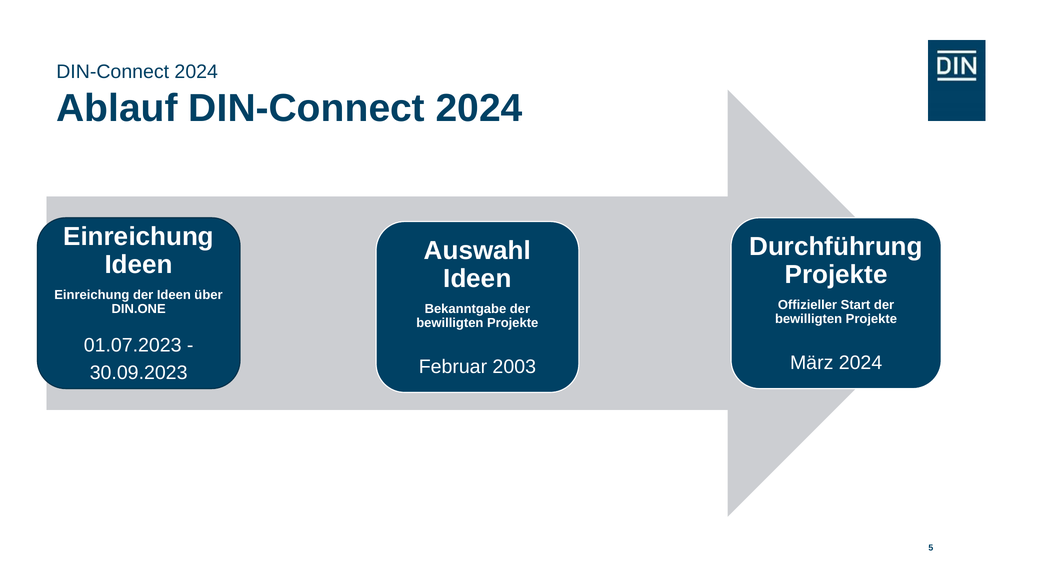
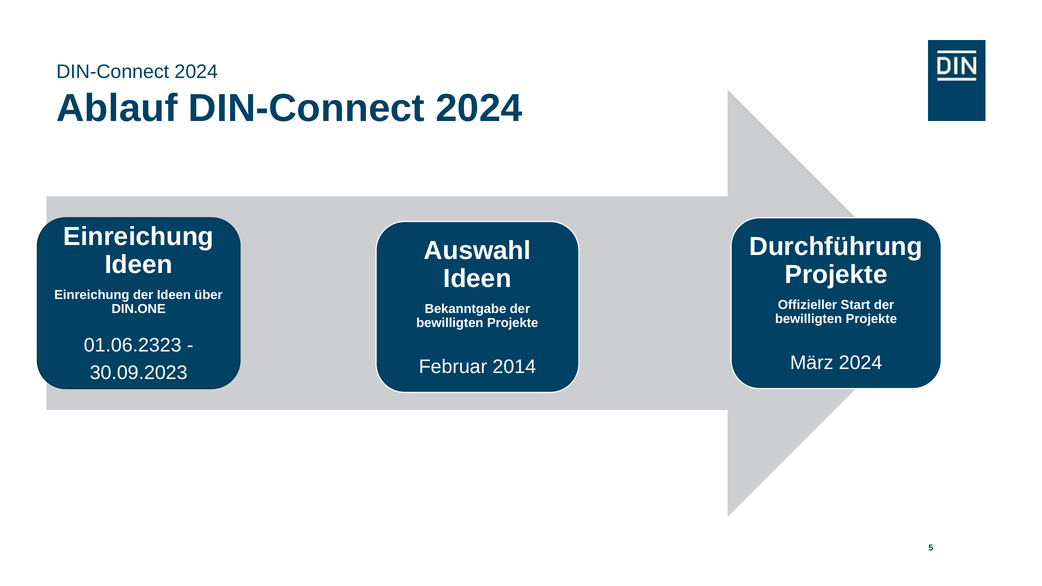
01.07.2023: 01.07.2023 -> 01.06.2323
2003: 2003 -> 2014
